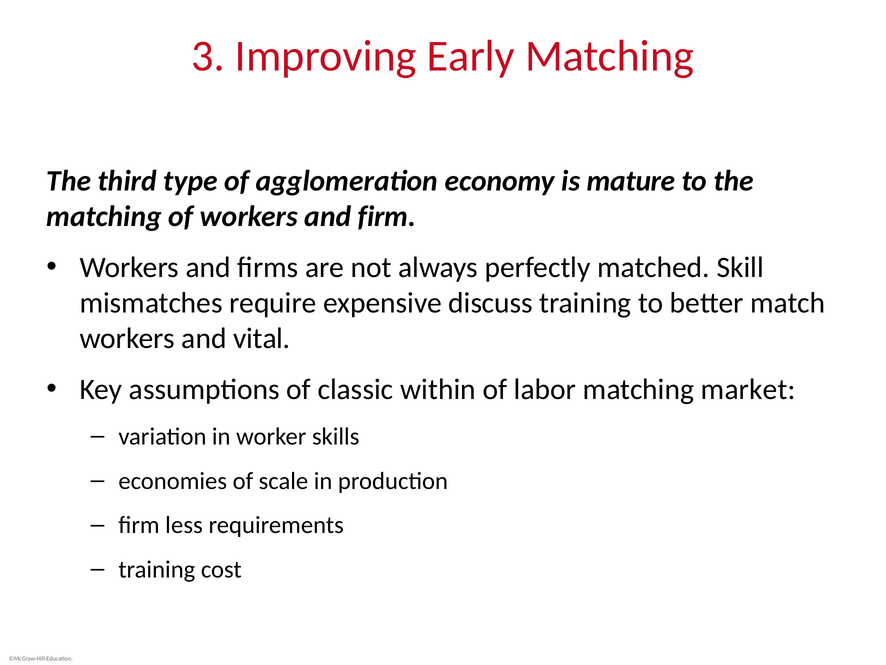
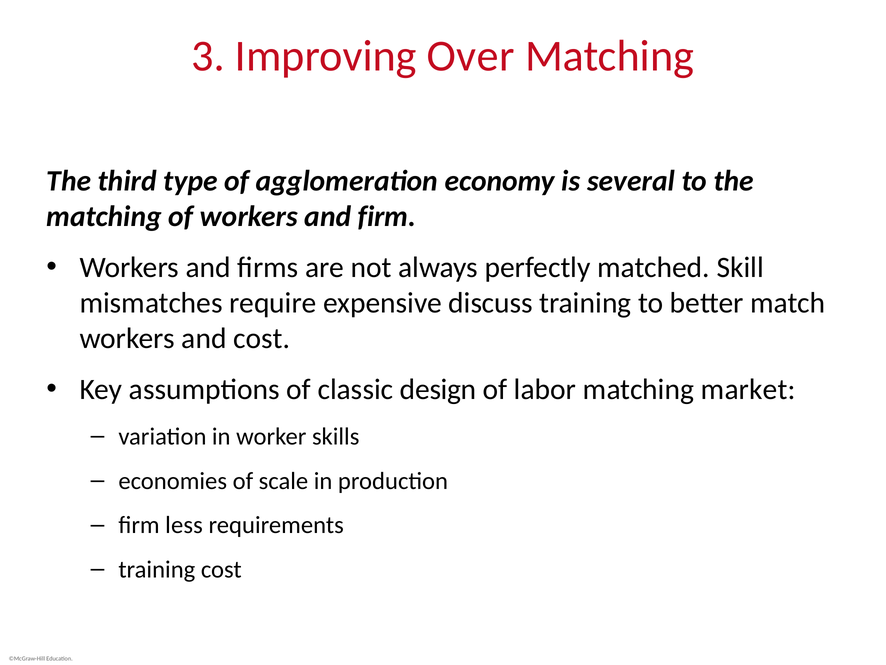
Early: Early -> Over
mature: mature -> several
and vital: vital -> cost
within: within -> design
